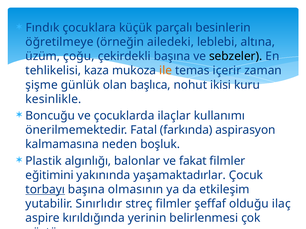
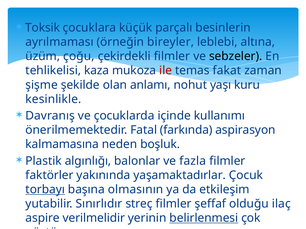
Fındık: Fındık -> Toksik
öğretilmeye: öğretilmeye -> ayrılmaması
ailedeki: ailedeki -> bireyler
çekirdekli başına: başına -> filmler
ile colour: orange -> red
içerir: içerir -> fakat
günlük: günlük -> şekilde
başlıca: başlıca -> anlamı
ikisi: ikisi -> yaşı
Boncuğu: Boncuğu -> Davranış
ilaçlar: ilaçlar -> içinde
fakat: fakat -> fazla
eğitimini: eğitimini -> faktörler
kırıldığında: kırıldığında -> verilmelidir
belirlenmesi underline: none -> present
